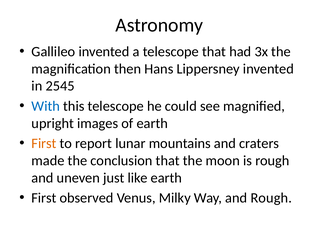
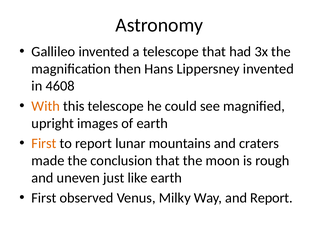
2545: 2545 -> 4608
With colour: blue -> orange
and Rough: Rough -> Report
